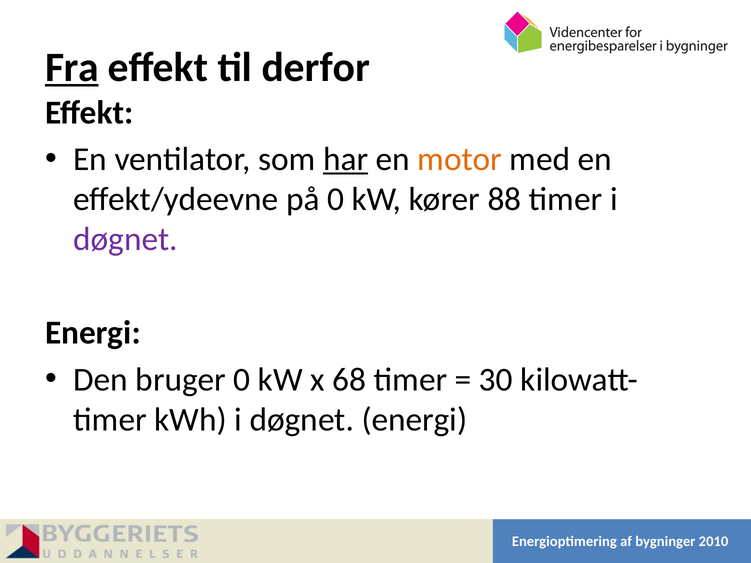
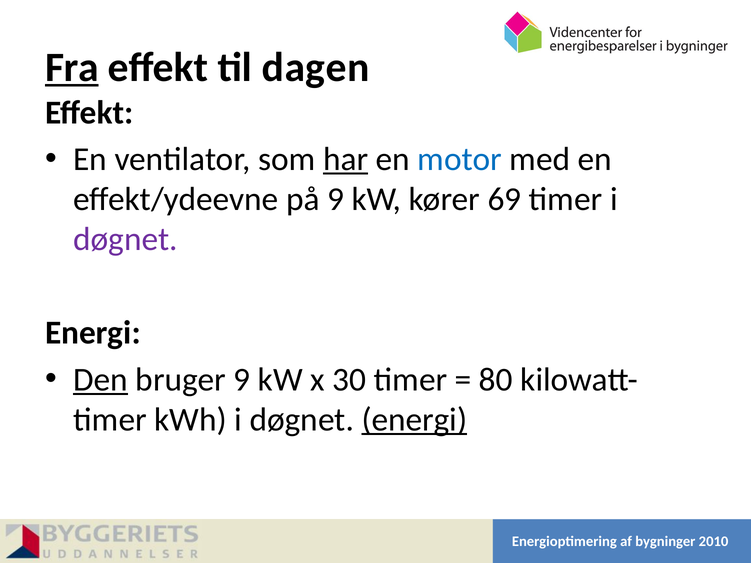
derfor: derfor -> dagen
motor colour: orange -> blue
på 0: 0 -> 9
88: 88 -> 69
Den underline: none -> present
bruger 0: 0 -> 9
68: 68 -> 30
30: 30 -> 80
energi at (414, 420) underline: none -> present
